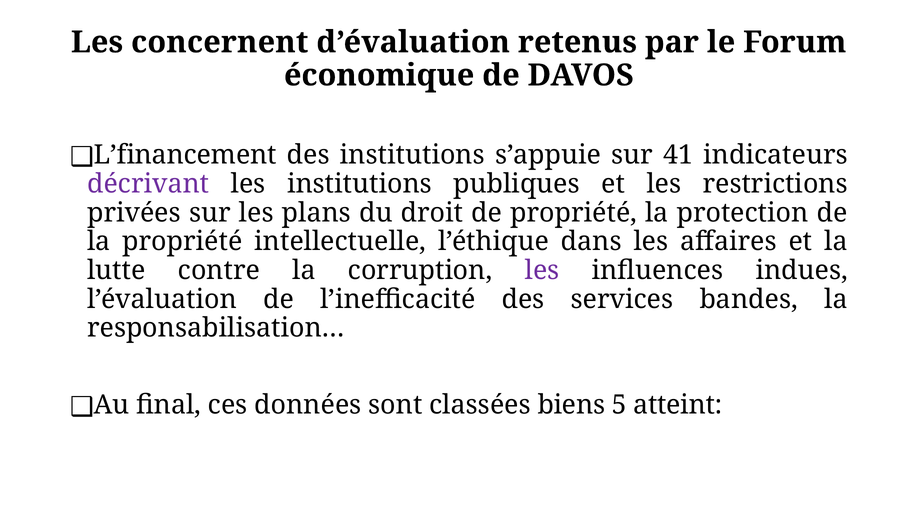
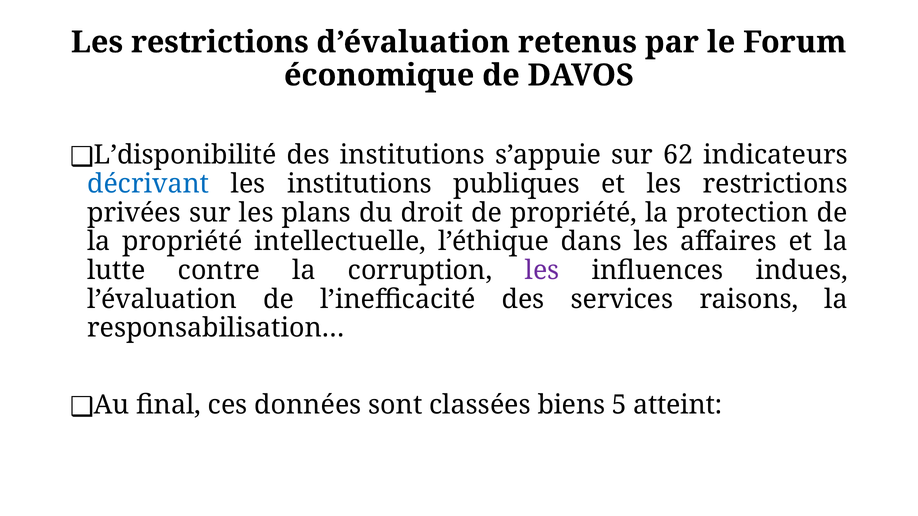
concernent at (220, 42): concernent -> restrictions
L’financement: L’financement -> L’disponibilité
41: 41 -> 62
décrivant colour: purple -> blue
bandes: bandes -> raisons
